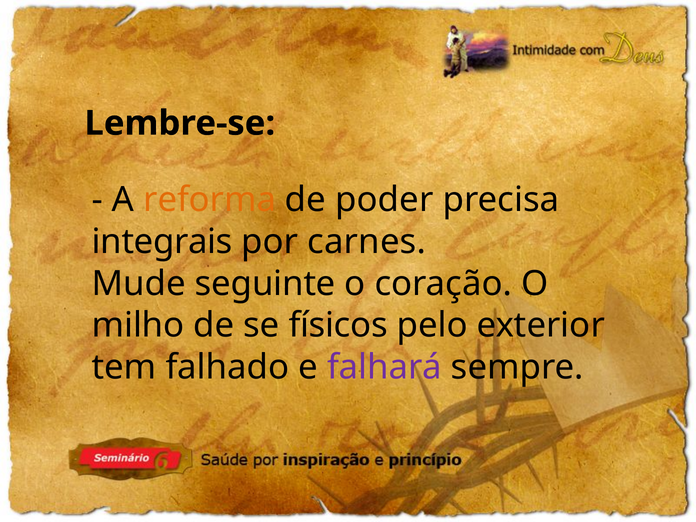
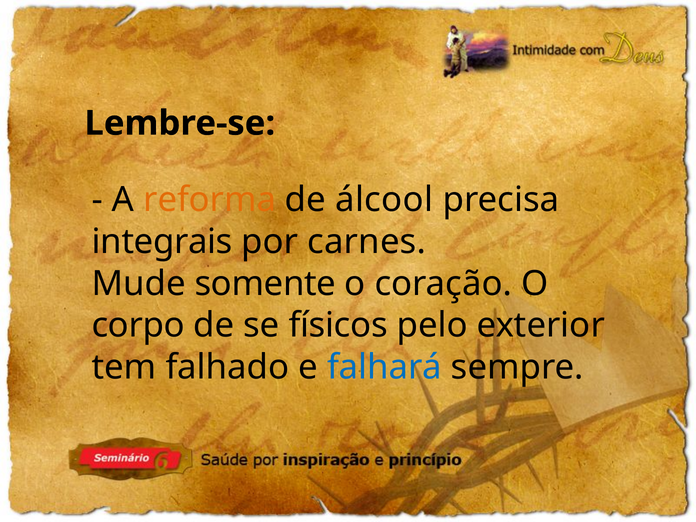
poder: poder -> álcool
seguinte: seguinte -> somente
milho: milho -> corpo
falhará colour: purple -> blue
